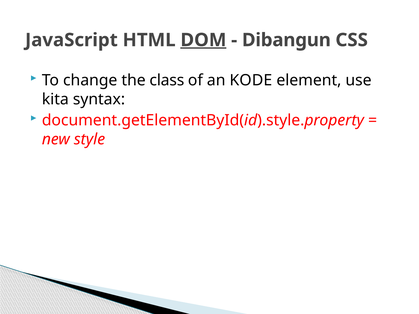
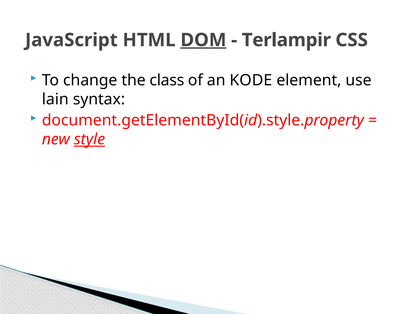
Dibangun: Dibangun -> Terlampir
kita: kita -> lain
style underline: none -> present
